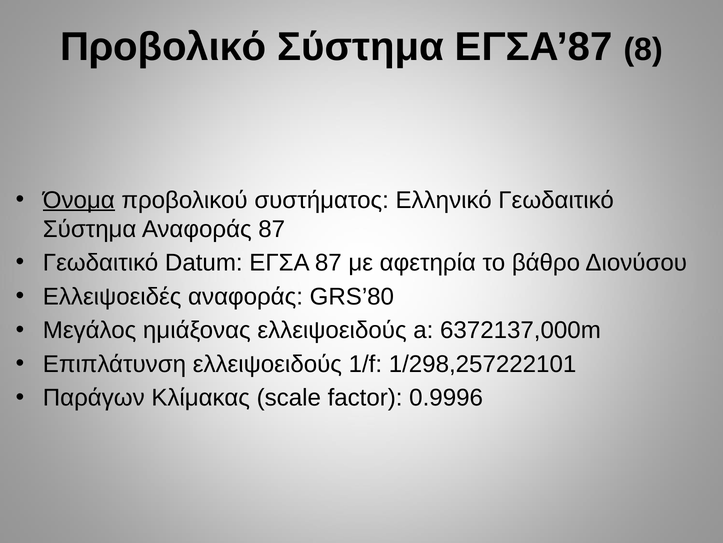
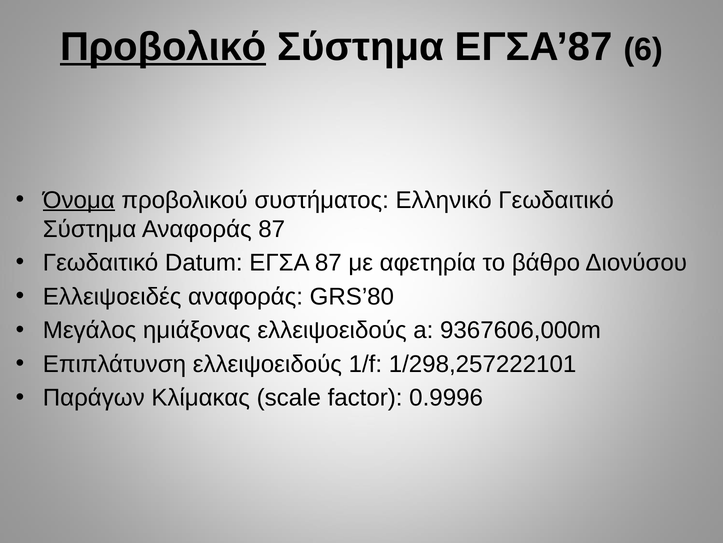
Προβολικό underline: none -> present
8: 8 -> 6
6372137,000m: 6372137,000m -> 9367606,000m
